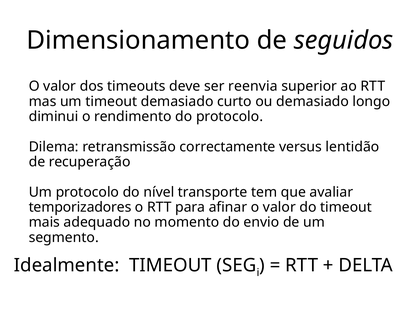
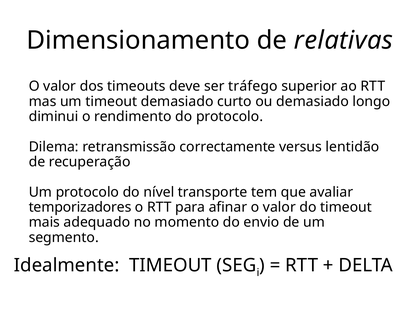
seguidos: seguidos -> relativas
reenvia: reenvia -> tráfego
